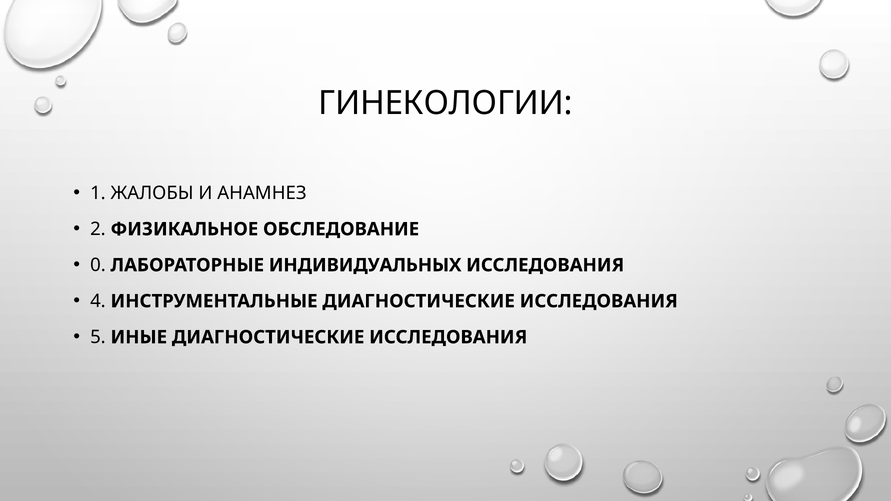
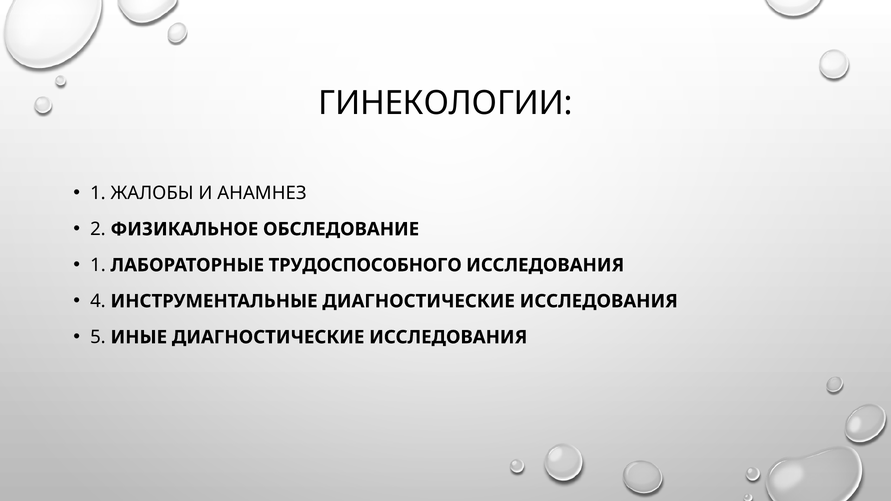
0 at (98, 265): 0 -> 1
ИНДИВИДУАЛЬНЫХ: ИНДИВИДУАЛЬНЫХ -> ТРУДОСПОСОБНОГО
